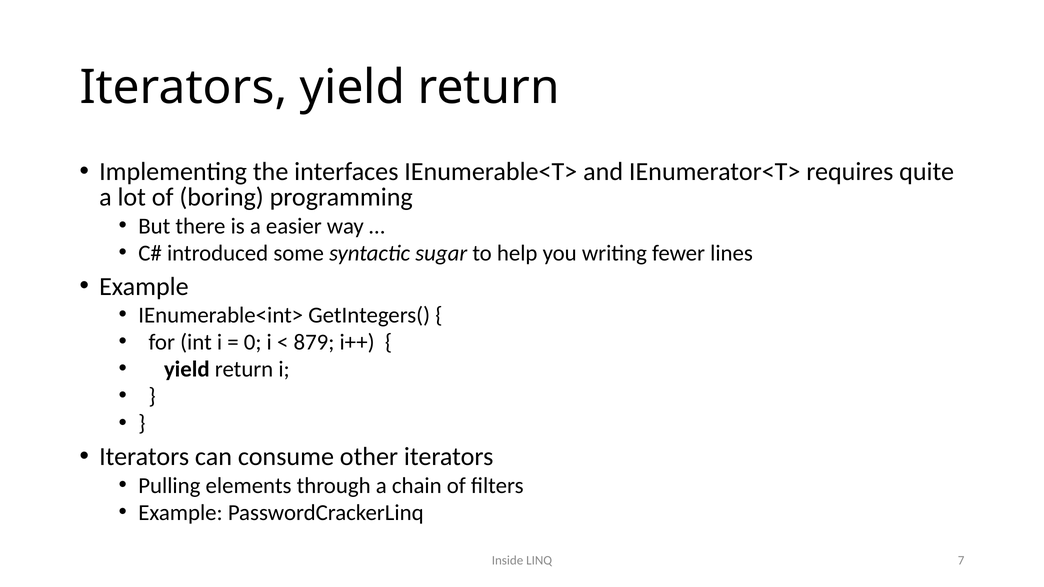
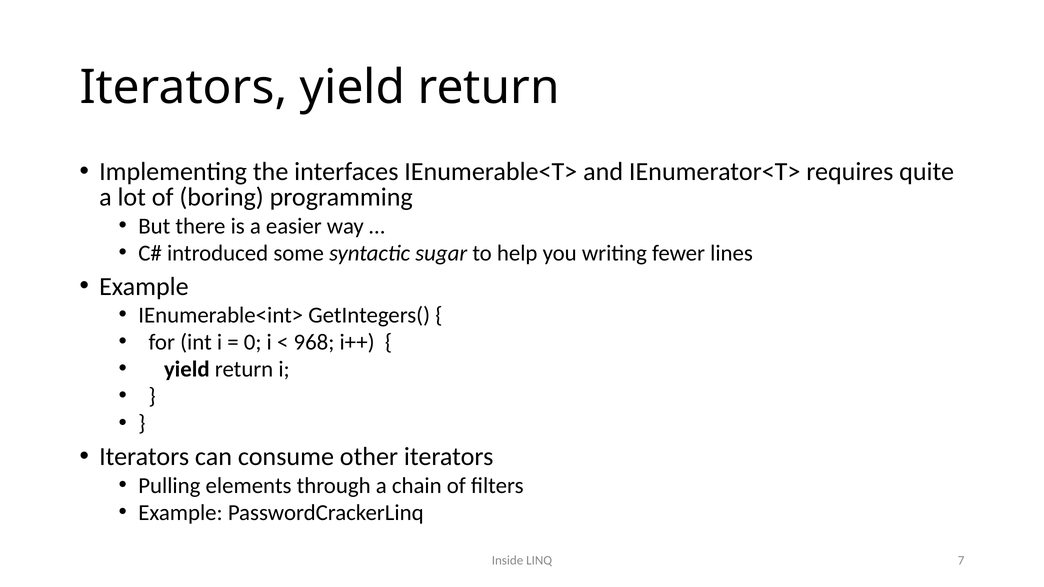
879: 879 -> 968
